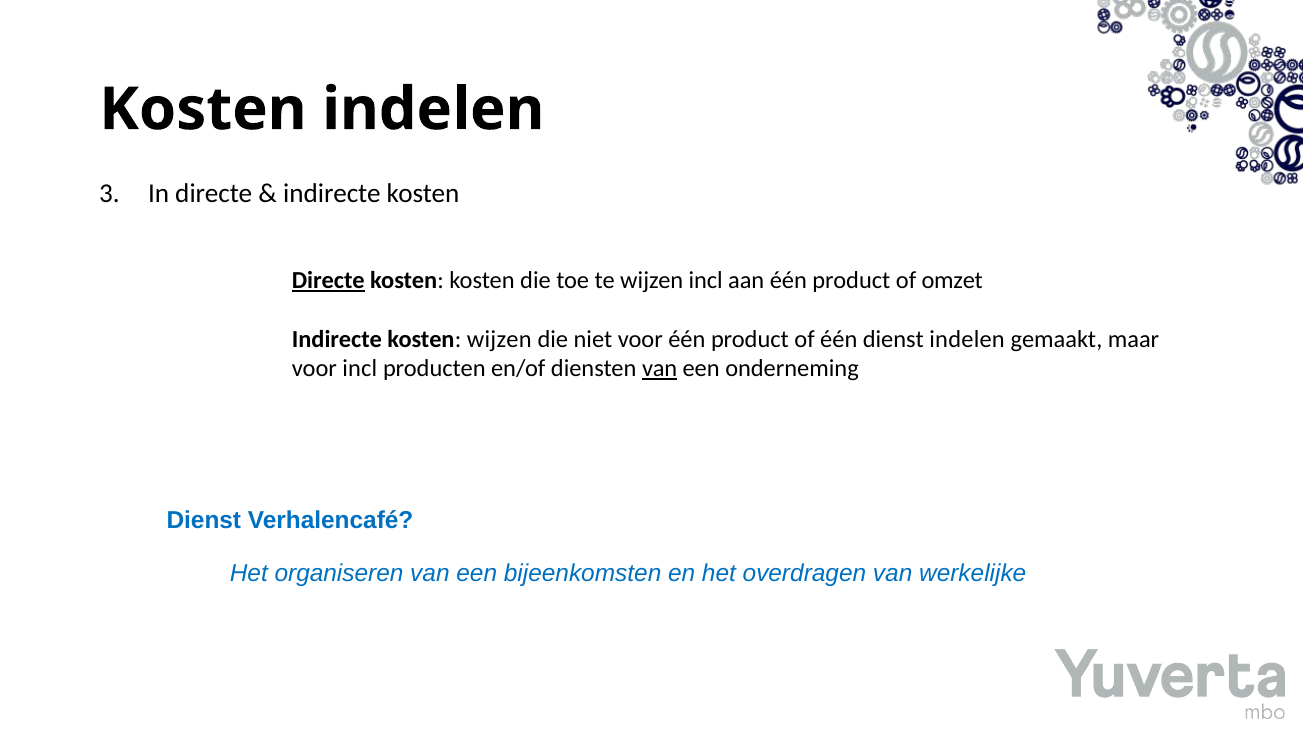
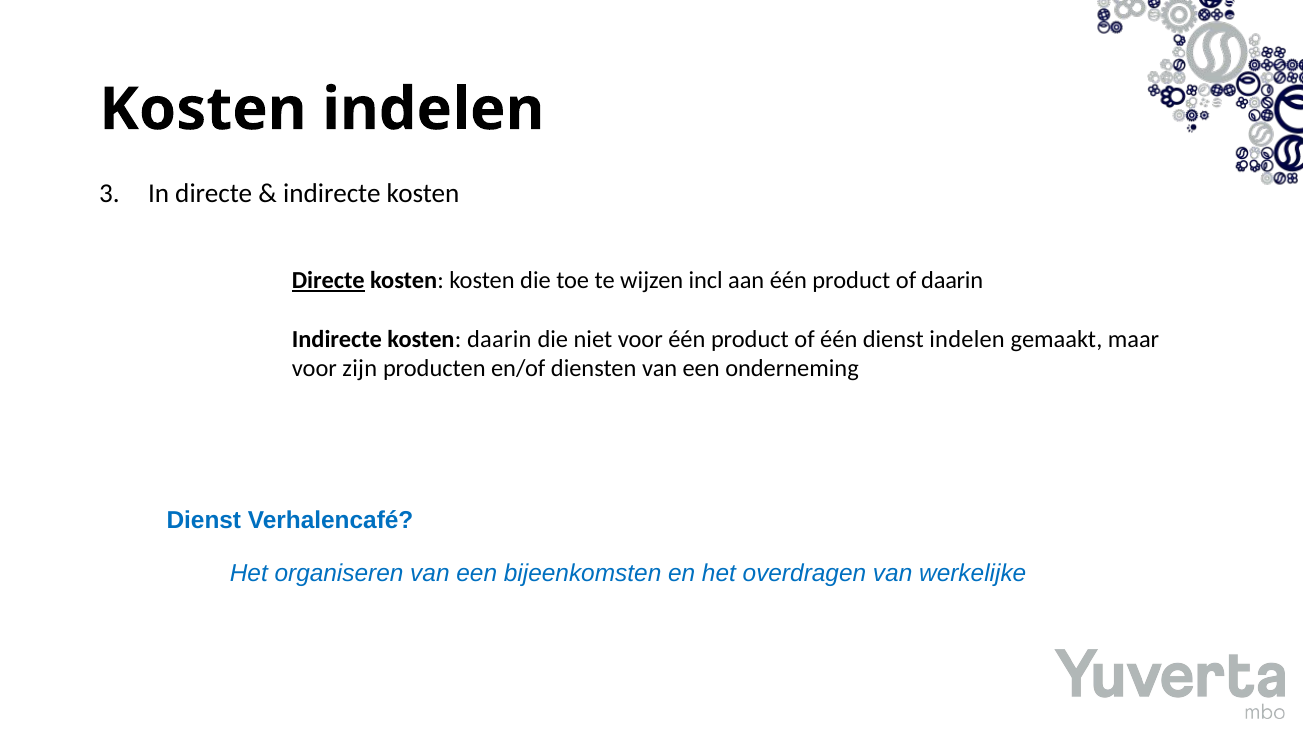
of omzet: omzet -> daarin
kosten wijzen: wijzen -> daarin
voor incl: incl -> zijn
van at (660, 369) underline: present -> none
